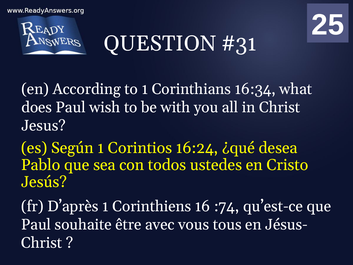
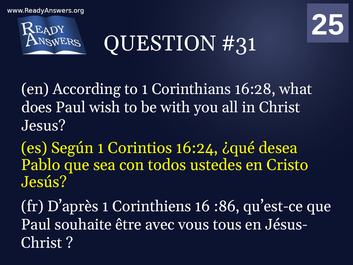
16:34: 16:34 -> 16:28
:74: :74 -> :86
